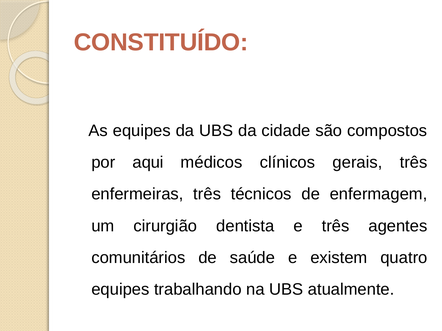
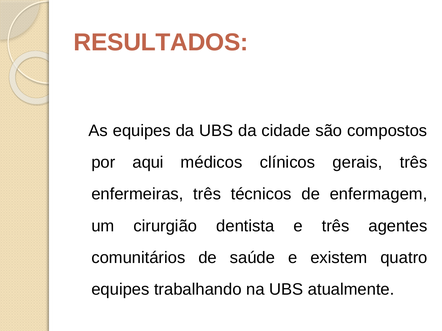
CONSTITUÍDO: CONSTITUÍDO -> RESULTADOS
